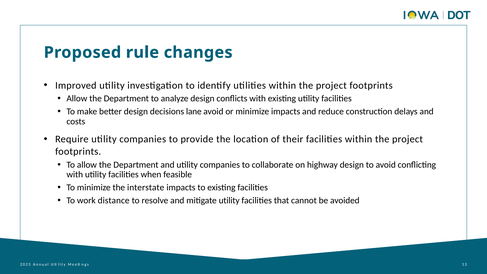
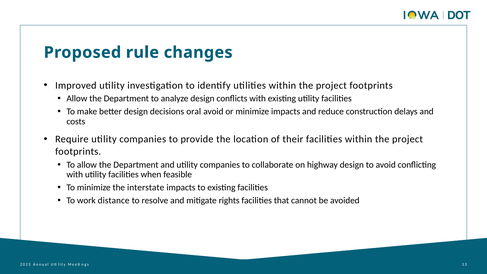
lane: lane -> oral
mitigate utility: utility -> rights
